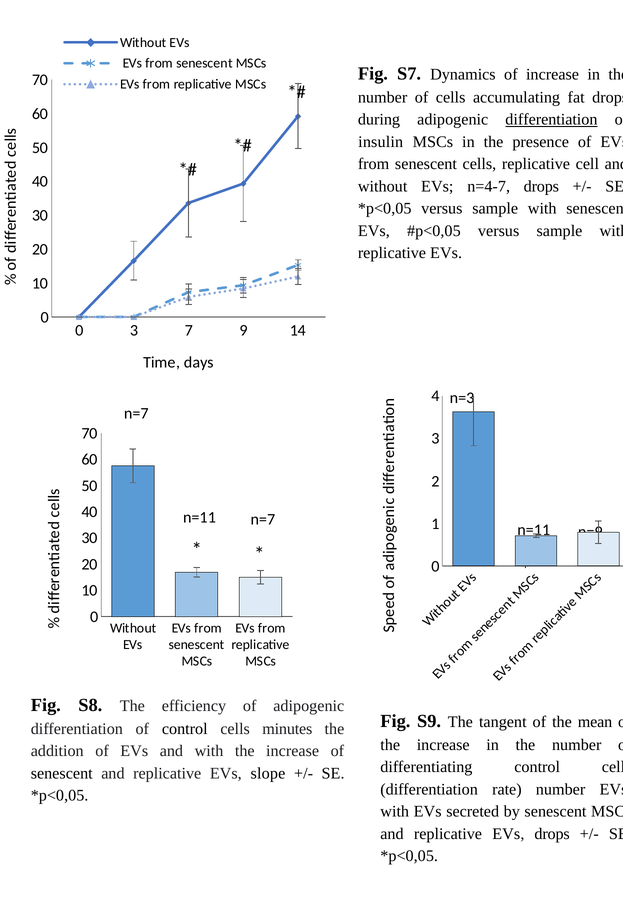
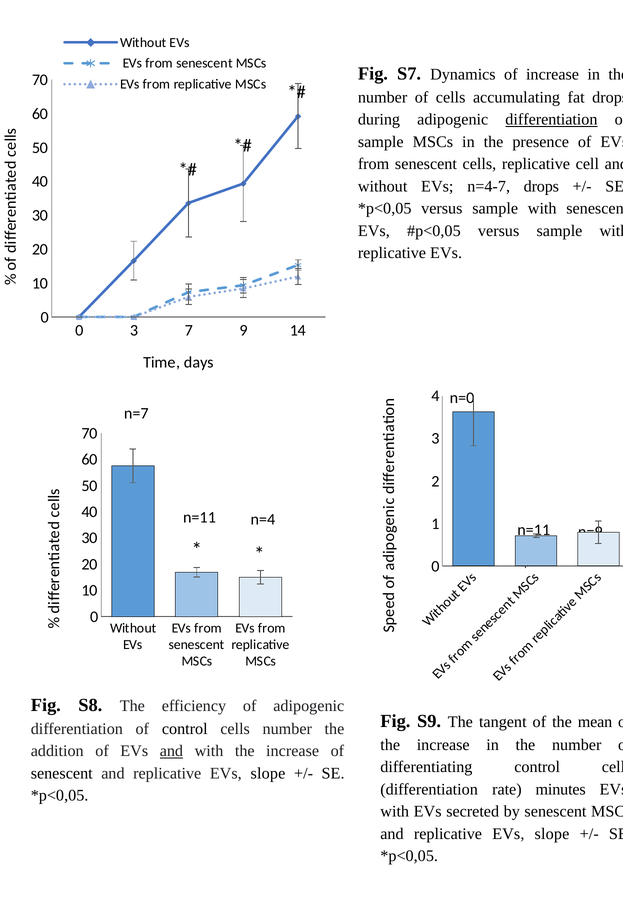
insulin at (381, 142): insulin -> sample
n=3: n=3 -> n=0
n=7 at (263, 520): n=7 -> n=4
cells minutes: minutes -> number
and at (171, 751) underline: none -> present
rate number: number -> minutes
drops at (552, 834): drops -> slope
